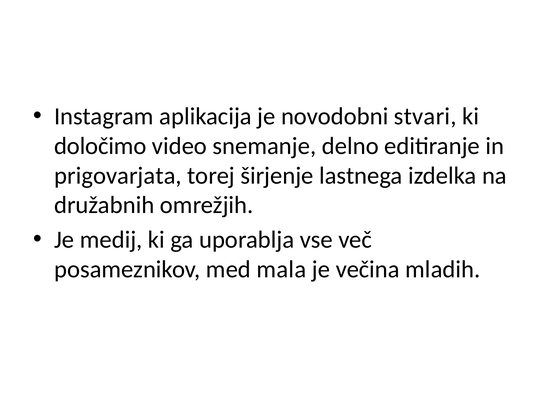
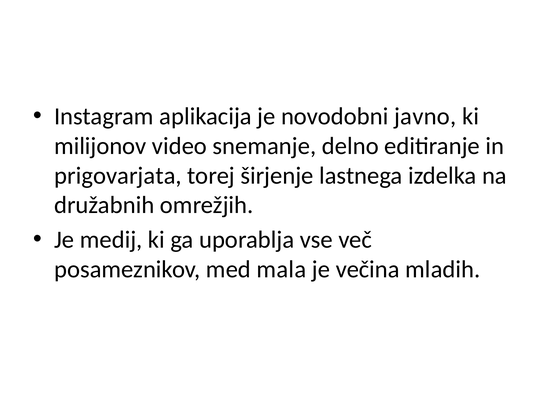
stvari: stvari -> javno
določimo: določimo -> milijonov
